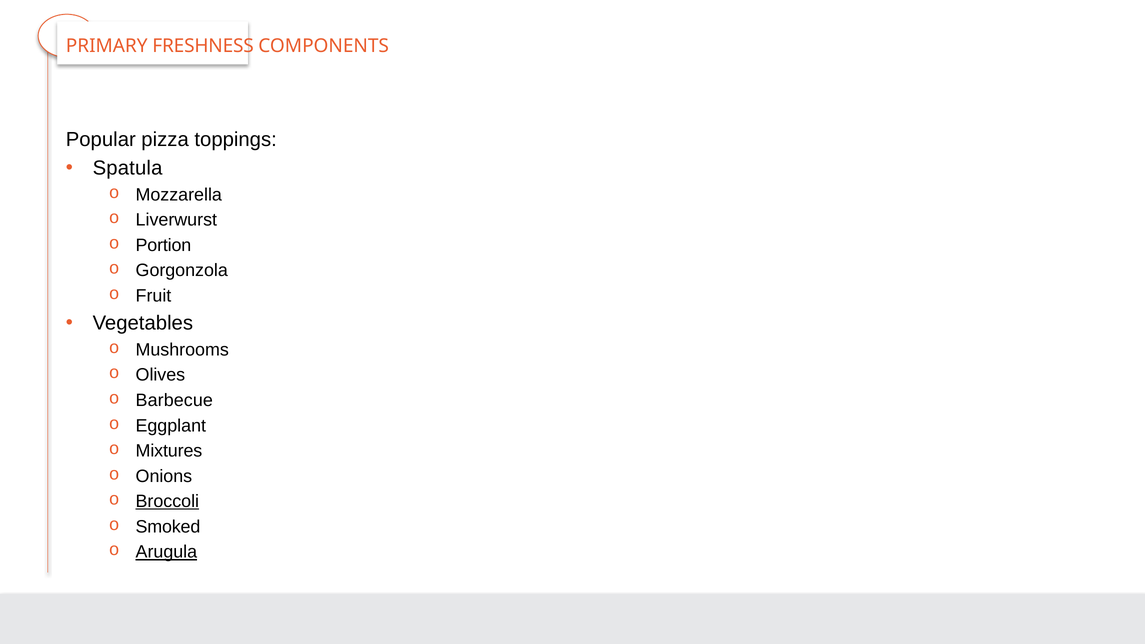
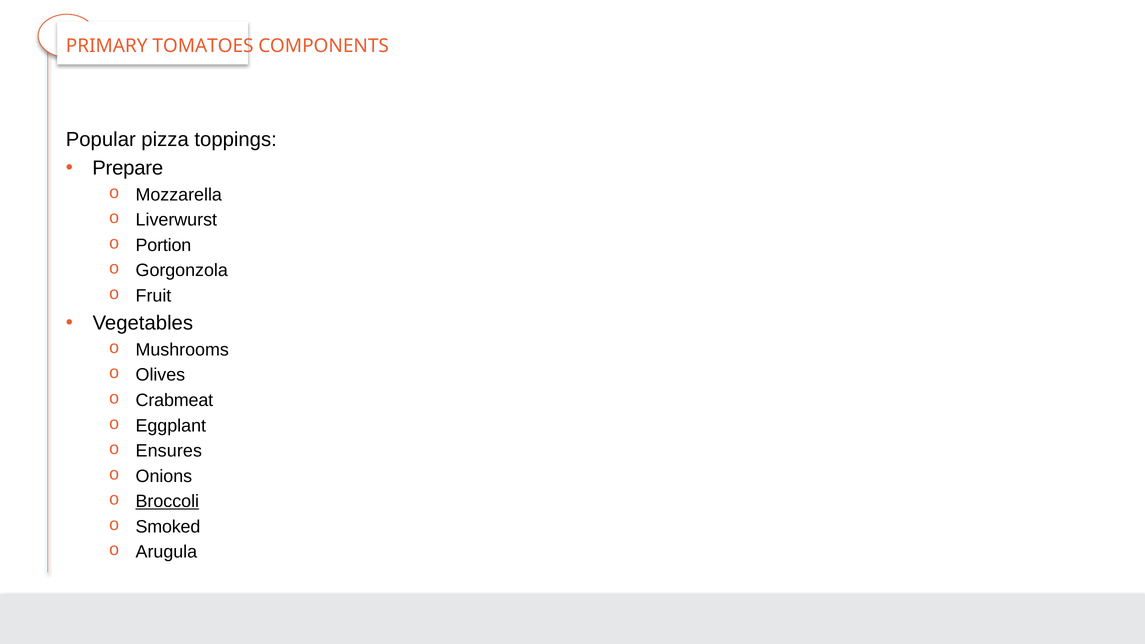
FRESHNESS: FRESHNESS -> TOMATOES
Spatula: Spatula -> Prepare
Barbecue: Barbecue -> Crabmeat
Mixtures: Mixtures -> Ensures
Arugula underline: present -> none
